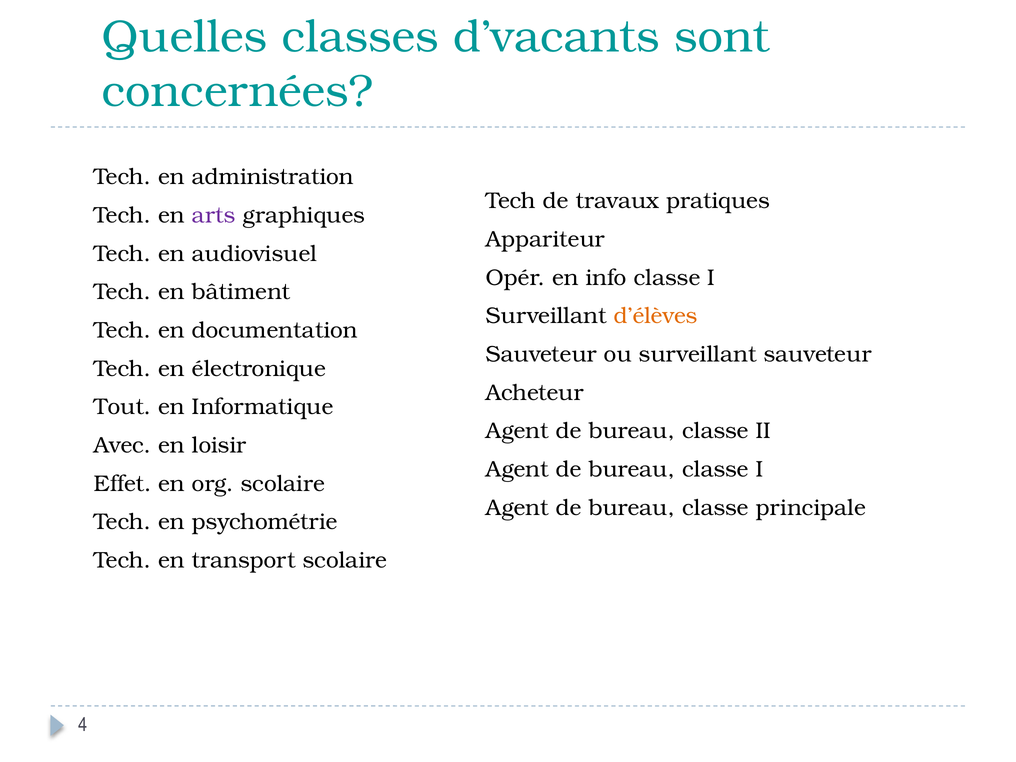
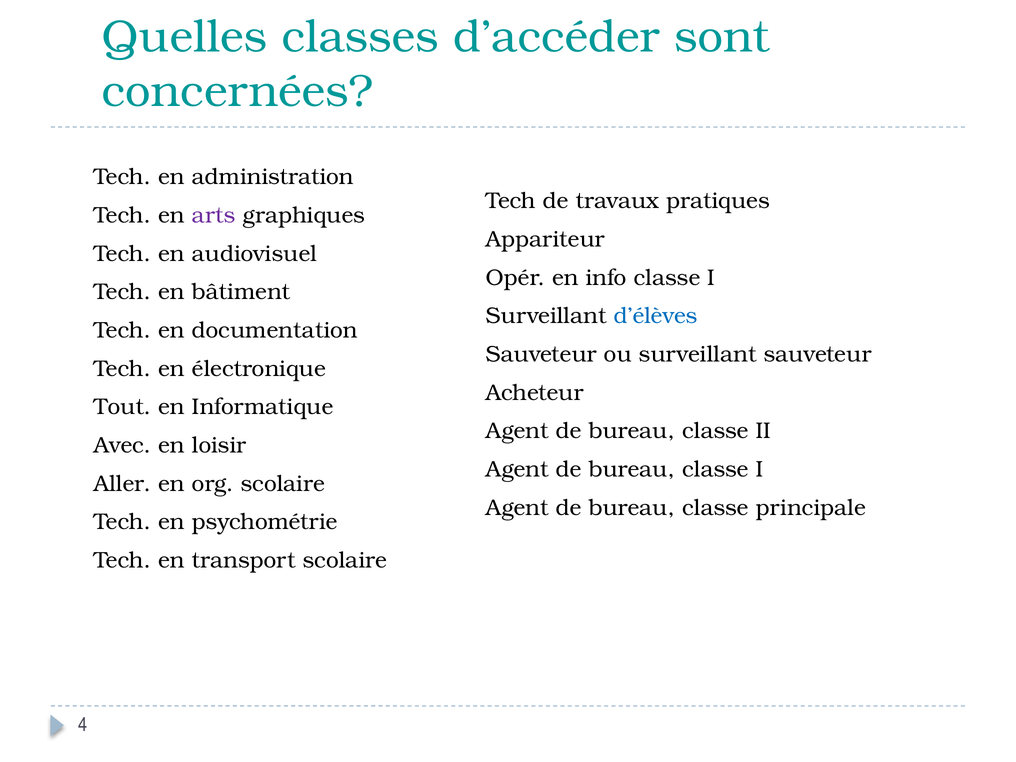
d’vacants: d’vacants -> d’accéder
d’élèves colour: orange -> blue
Effet: Effet -> Aller
